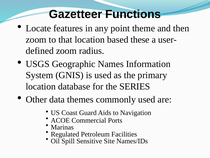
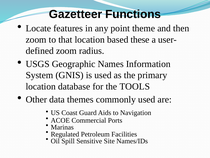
SERIES: SERIES -> TOOLS
